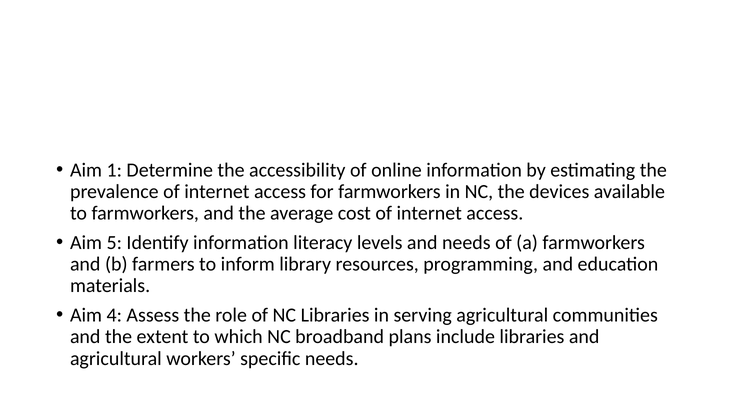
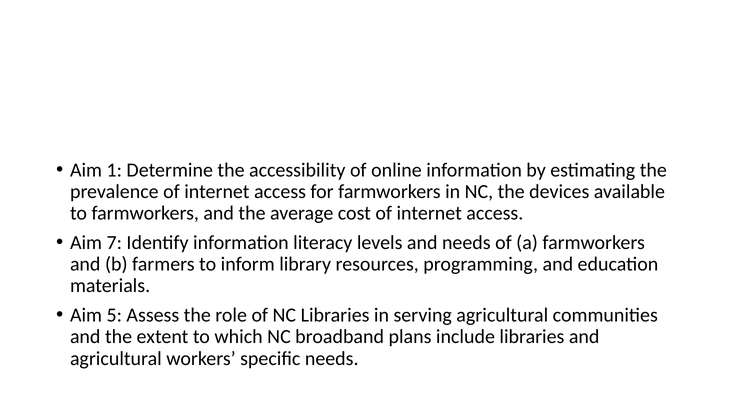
5: 5 -> 7
4: 4 -> 5
